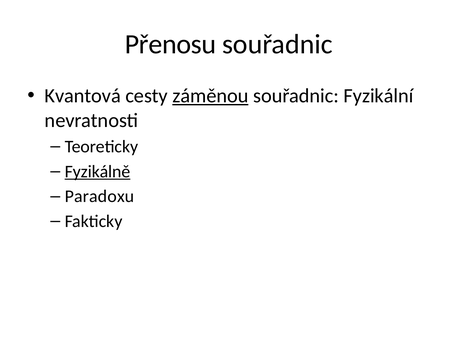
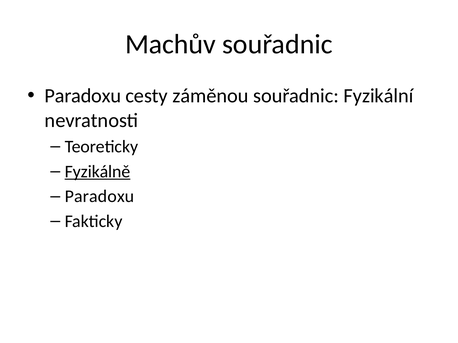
Přenosu: Přenosu -> Machův
Kvantová at (83, 96): Kvantová -> Paradoxu
záměnou underline: present -> none
